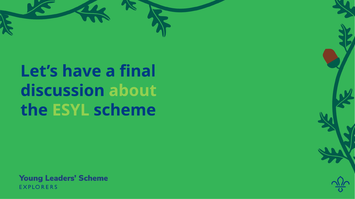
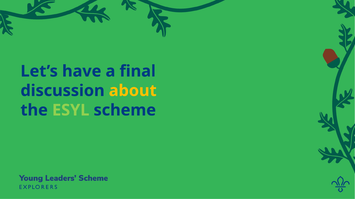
about colour: light green -> yellow
